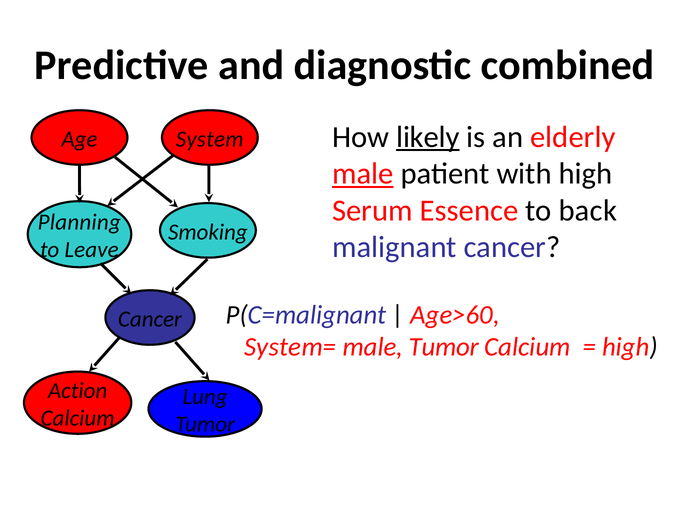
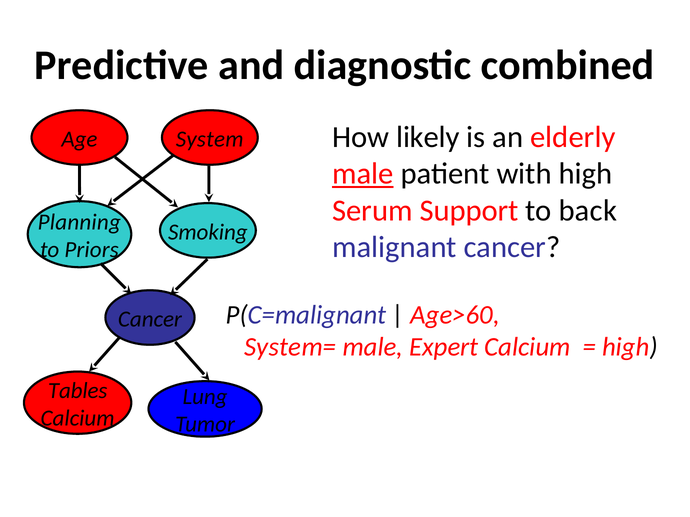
likely underline: present -> none
Essence: Essence -> Support
Leave: Leave -> Priors
male Tumor: Tumor -> Expert
Action: Action -> Tables
